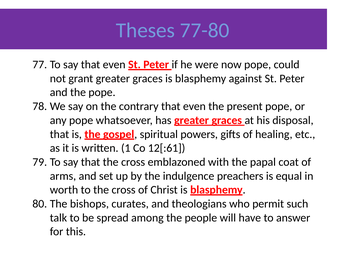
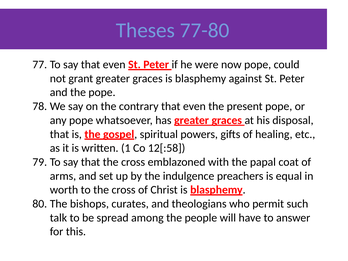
12[:61: 12[:61 -> 12[:58
